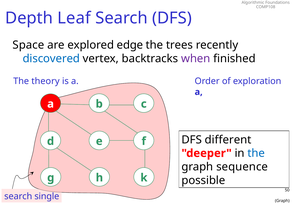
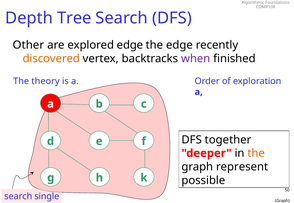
Leaf: Leaf -> Tree
Space: Space -> Other
the trees: trees -> edge
discovered colour: blue -> orange
different: different -> together
the at (256, 154) colour: blue -> orange
sequence: sequence -> represent
